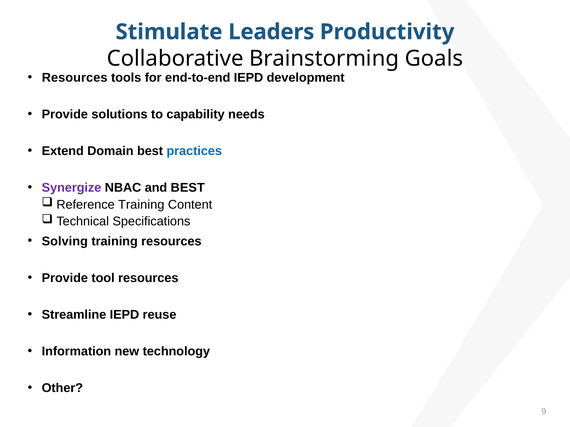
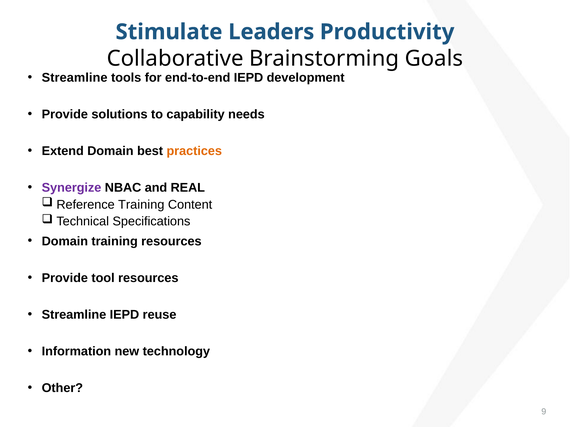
Resources at (75, 78): Resources -> Streamline
practices colour: blue -> orange
and BEST: BEST -> REAL
Solving at (65, 242): Solving -> Domain
